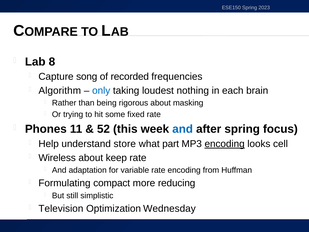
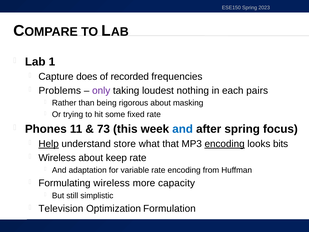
8: 8 -> 1
song: song -> does
Algorithm: Algorithm -> Problems
only colour: blue -> purple
brain: brain -> pairs
52: 52 -> 73
Help underline: none -> present
part: part -> that
cell: cell -> bits
Formulating compact: compact -> wireless
reducing: reducing -> capacity
Wednesday: Wednesday -> Formulation
